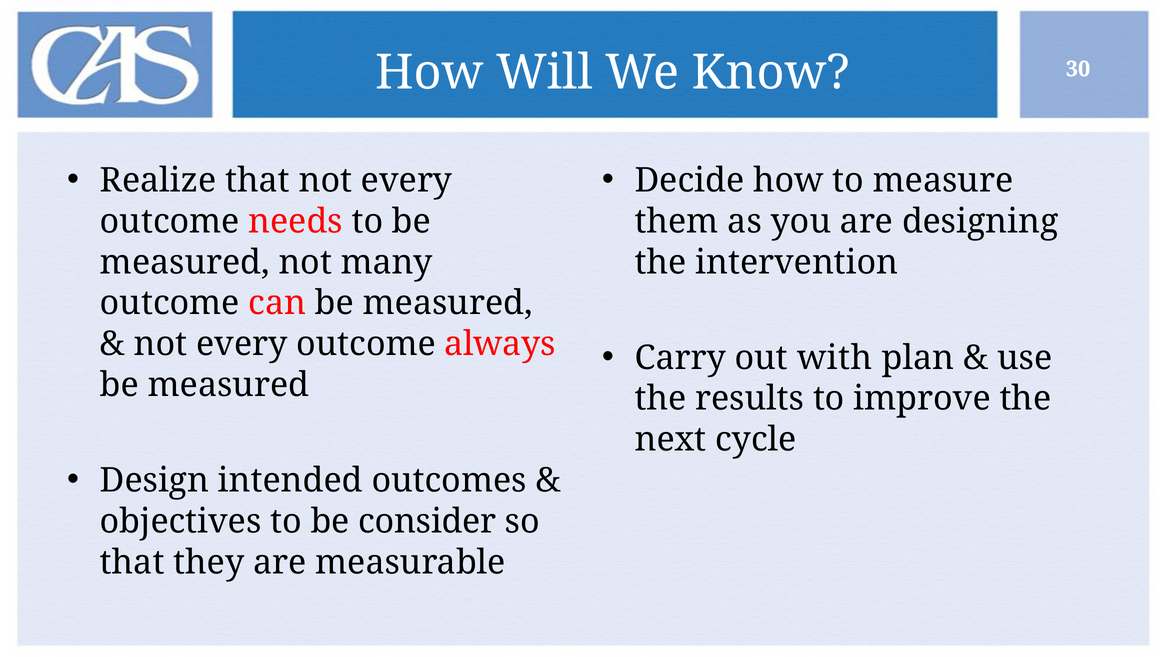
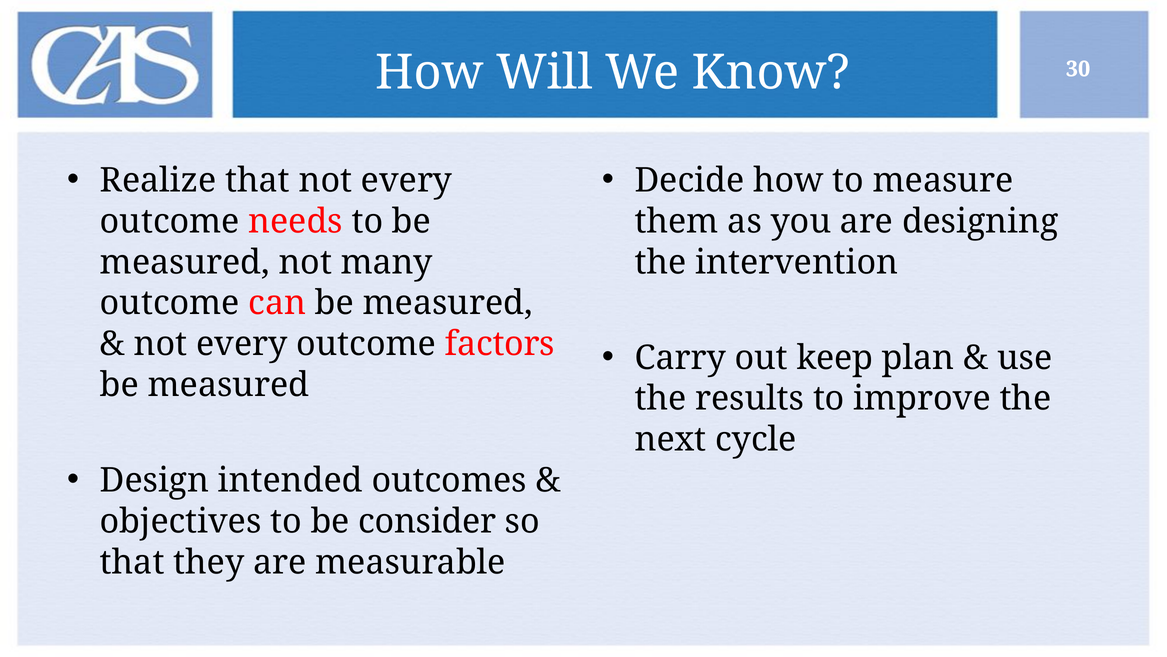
always: always -> factors
with: with -> keep
